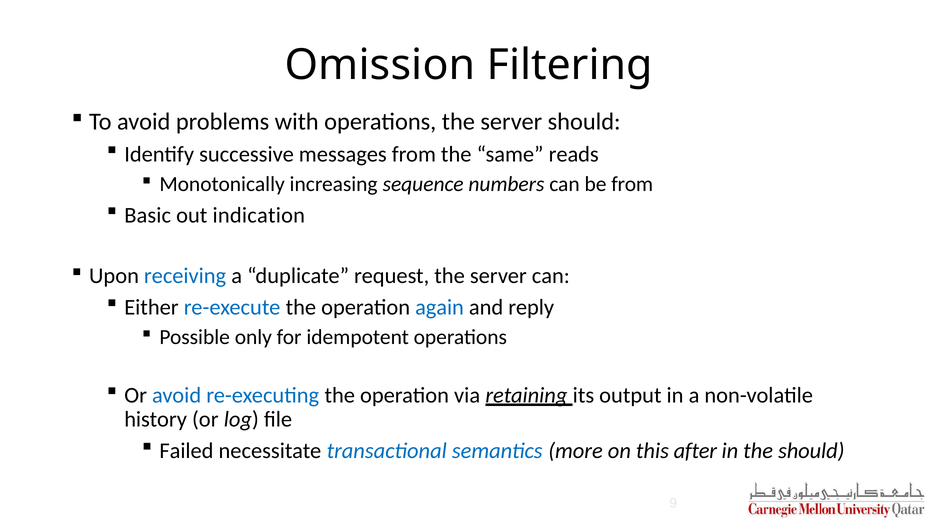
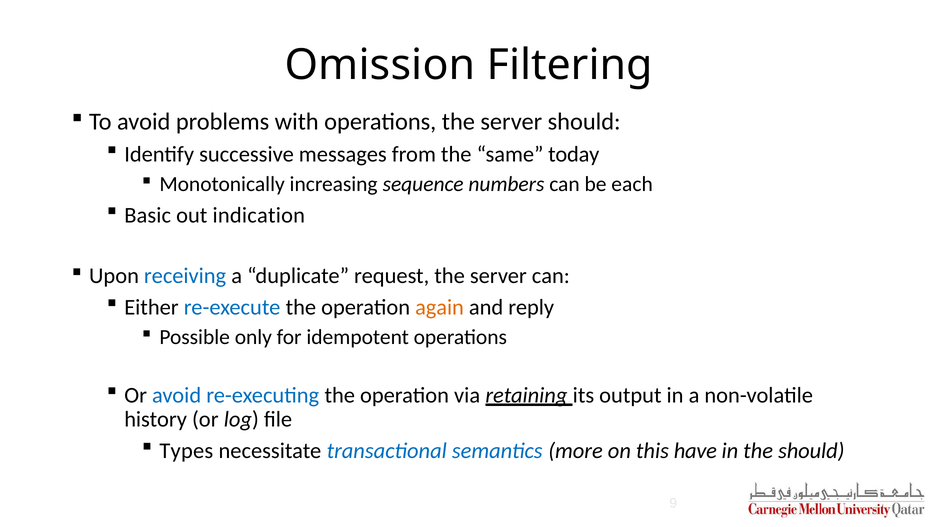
reads: reads -> today
be from: from -> each
again colour: blue -> orange
Failed: Failed -> Types
after: after -> have
